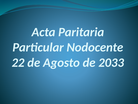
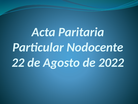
2033: 2033 -> 2022
